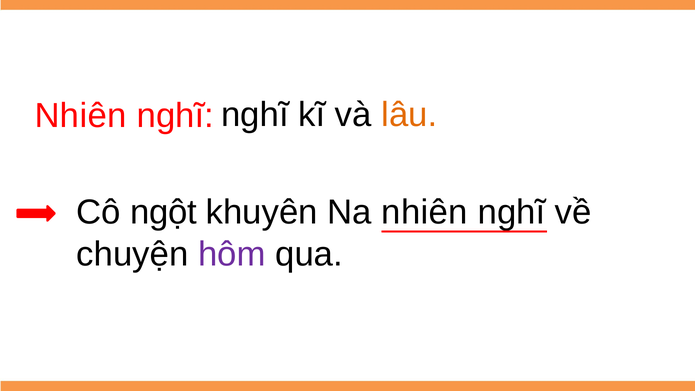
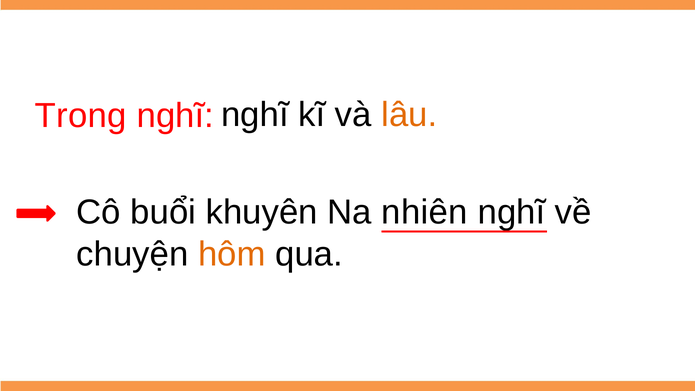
Nhiên at (81, 116): Nhiên -> Trong
ngột: ngột -> buổi
hôm colour: purple -> orange
